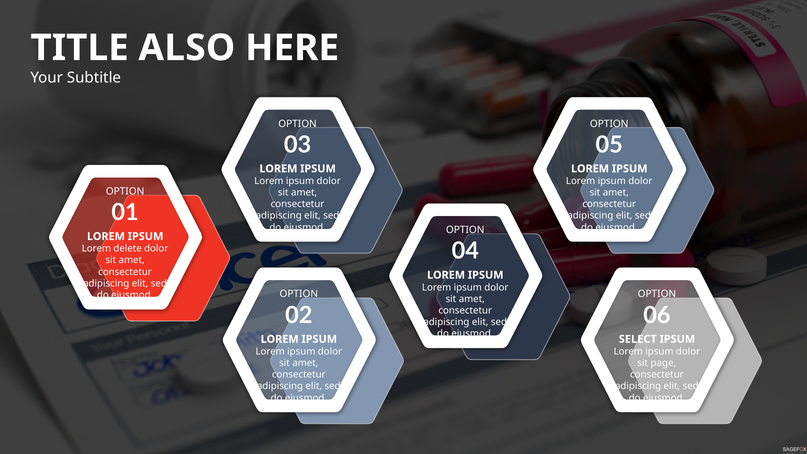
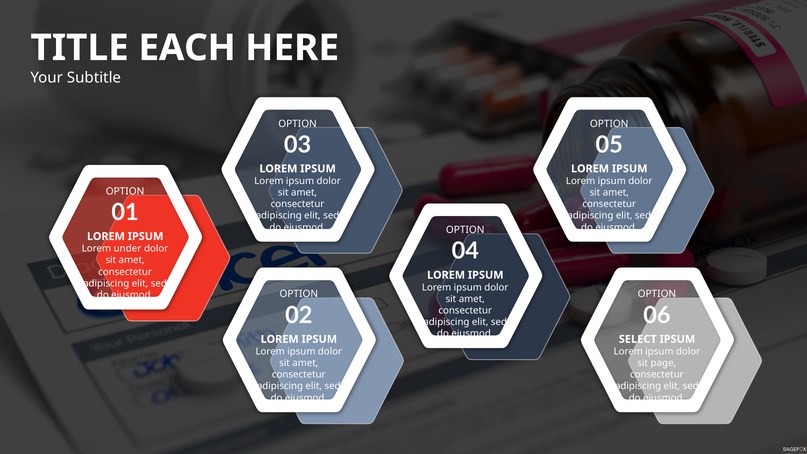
ALSO: ALSO -> EACH
delete: delete -> under
